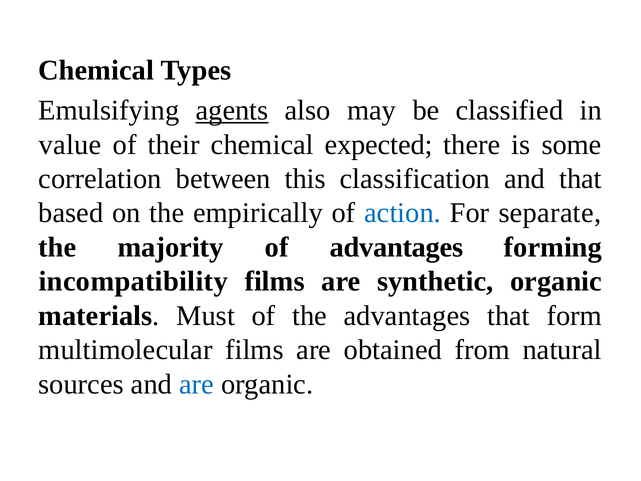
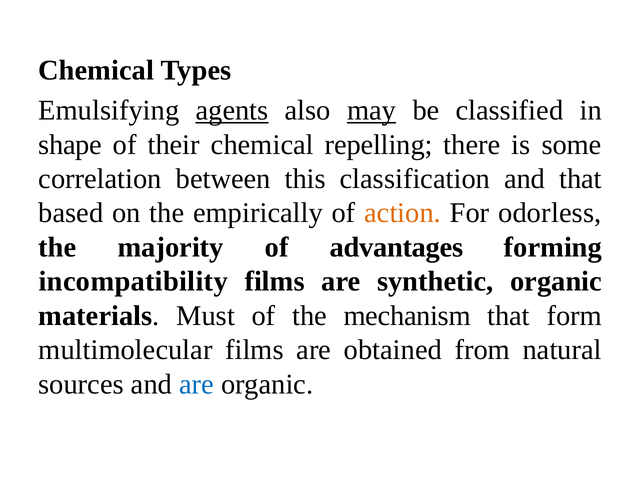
may underline: none -> present
value: value -> shape
expected: expected -> repelling
action colour: blue -> orange
separate: separate -> odorless
the advantages: advantages -> mechanism
